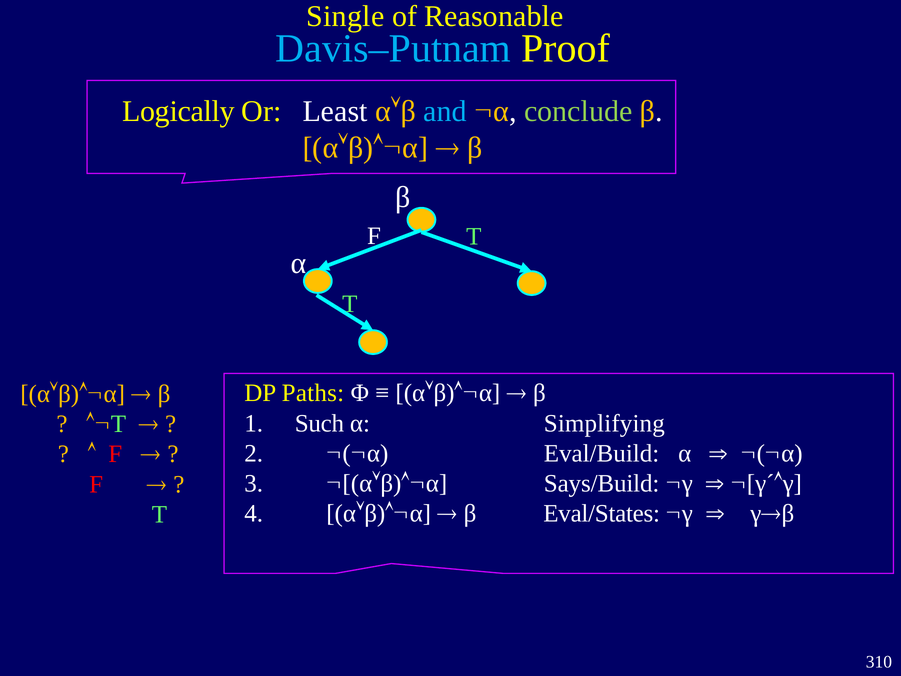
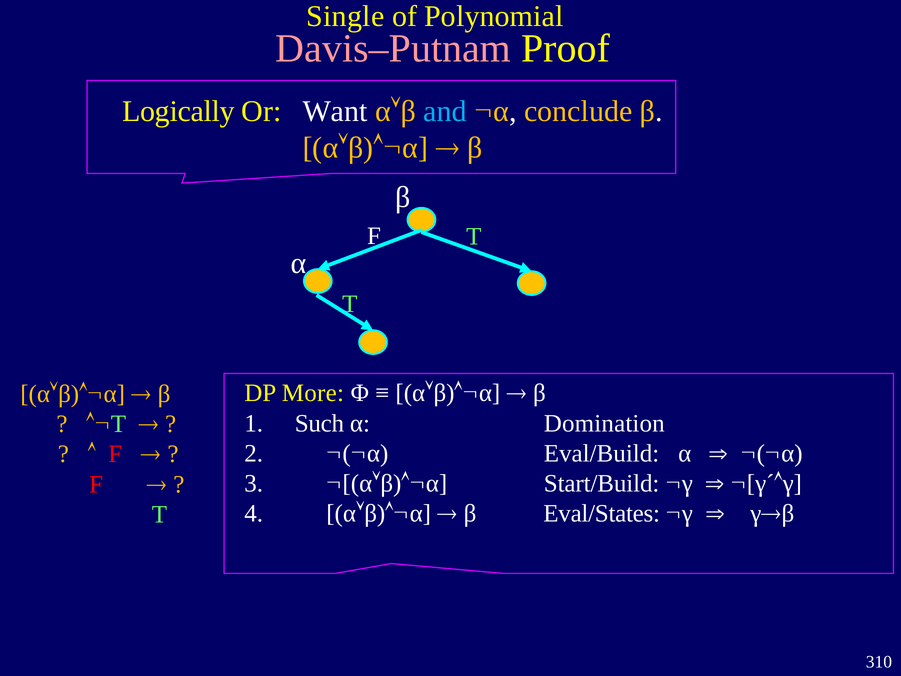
Reasonable: Reasonable -> Polynomial
Davis–Putnam colour: light blue -> pink
Least: Least -> Want
conclude colour: light green -> yellow
Paths: Paths -> More
Simplifying: Simplifying -> Domination
Says/Build: Says/Build -> Start/Build
